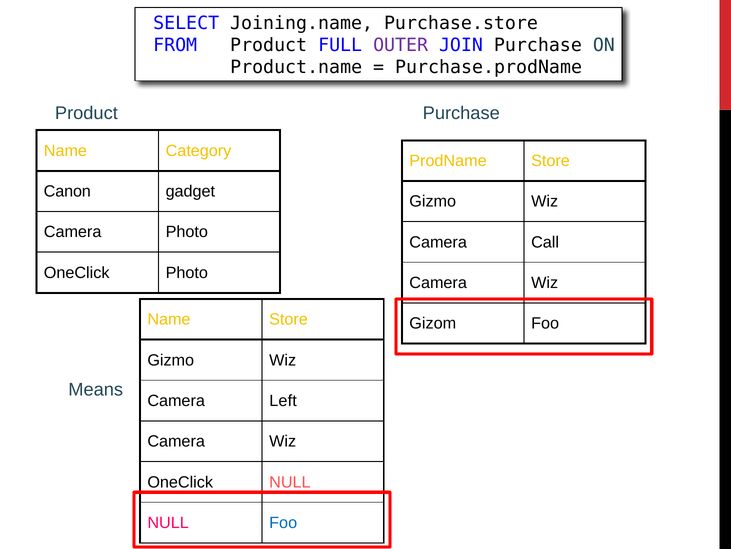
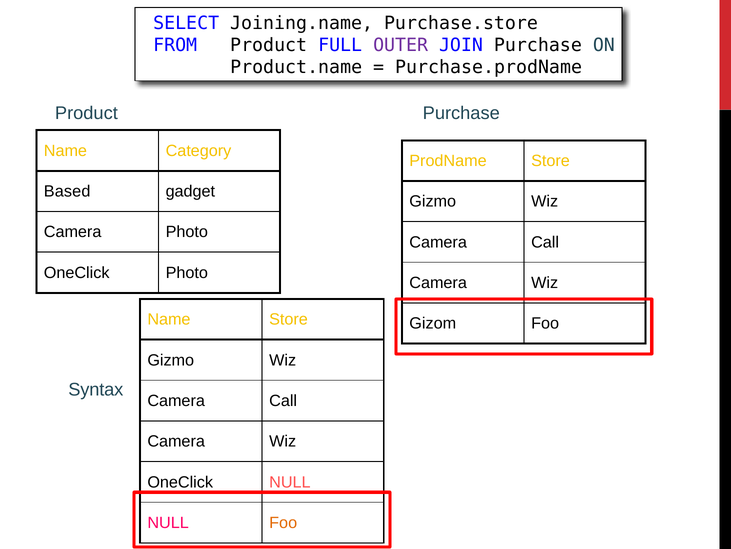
Canon: Canon -> Based
Means: Means -> Syntax
Left at (283, 400): Left -> Call
Foo at (283, 522) colour: blue -> orange
